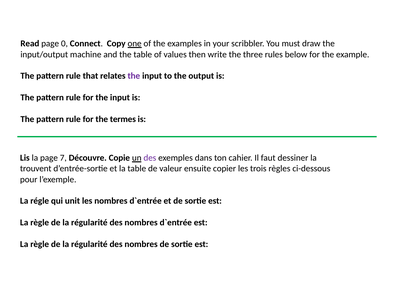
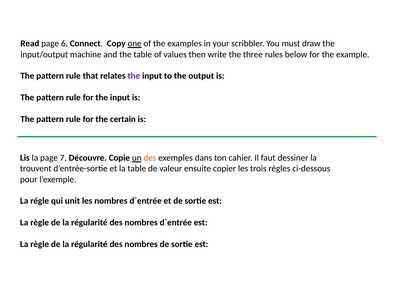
0: 0 -> 6
termes: termes -> certain
des at (150, 158) colour: purple -> orange
